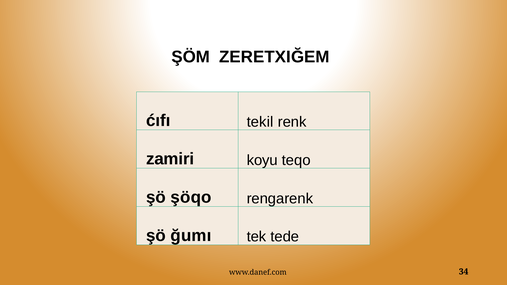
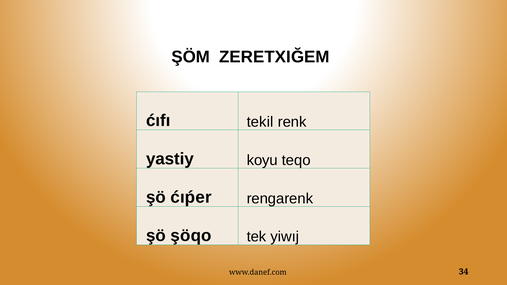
zamiri: zamiri -> yastiy
şöqo: şöqo -> ćıṕer
ğumı: ğumı -> şöqo
tede: tede -> yiwıj
